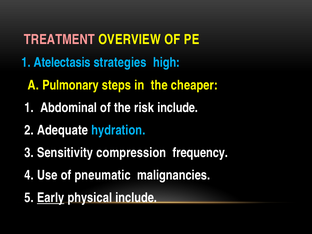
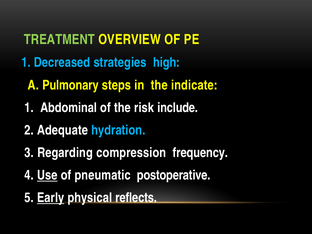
TREATMENT colour: pink -> light green
Atelectasis: Atelectasis -> Decreased
cheaper: cheaper -> indicate
Sensitivity: Sensitivity -> Regarding
Use underline: none -> present
malignancies: malignancies -> postoperative
physical include: include -> reflects
